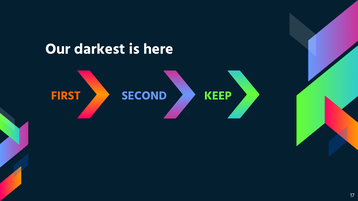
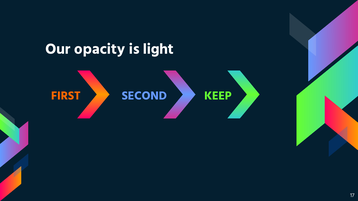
darkest: darkest -> opacity
here: here -> light
